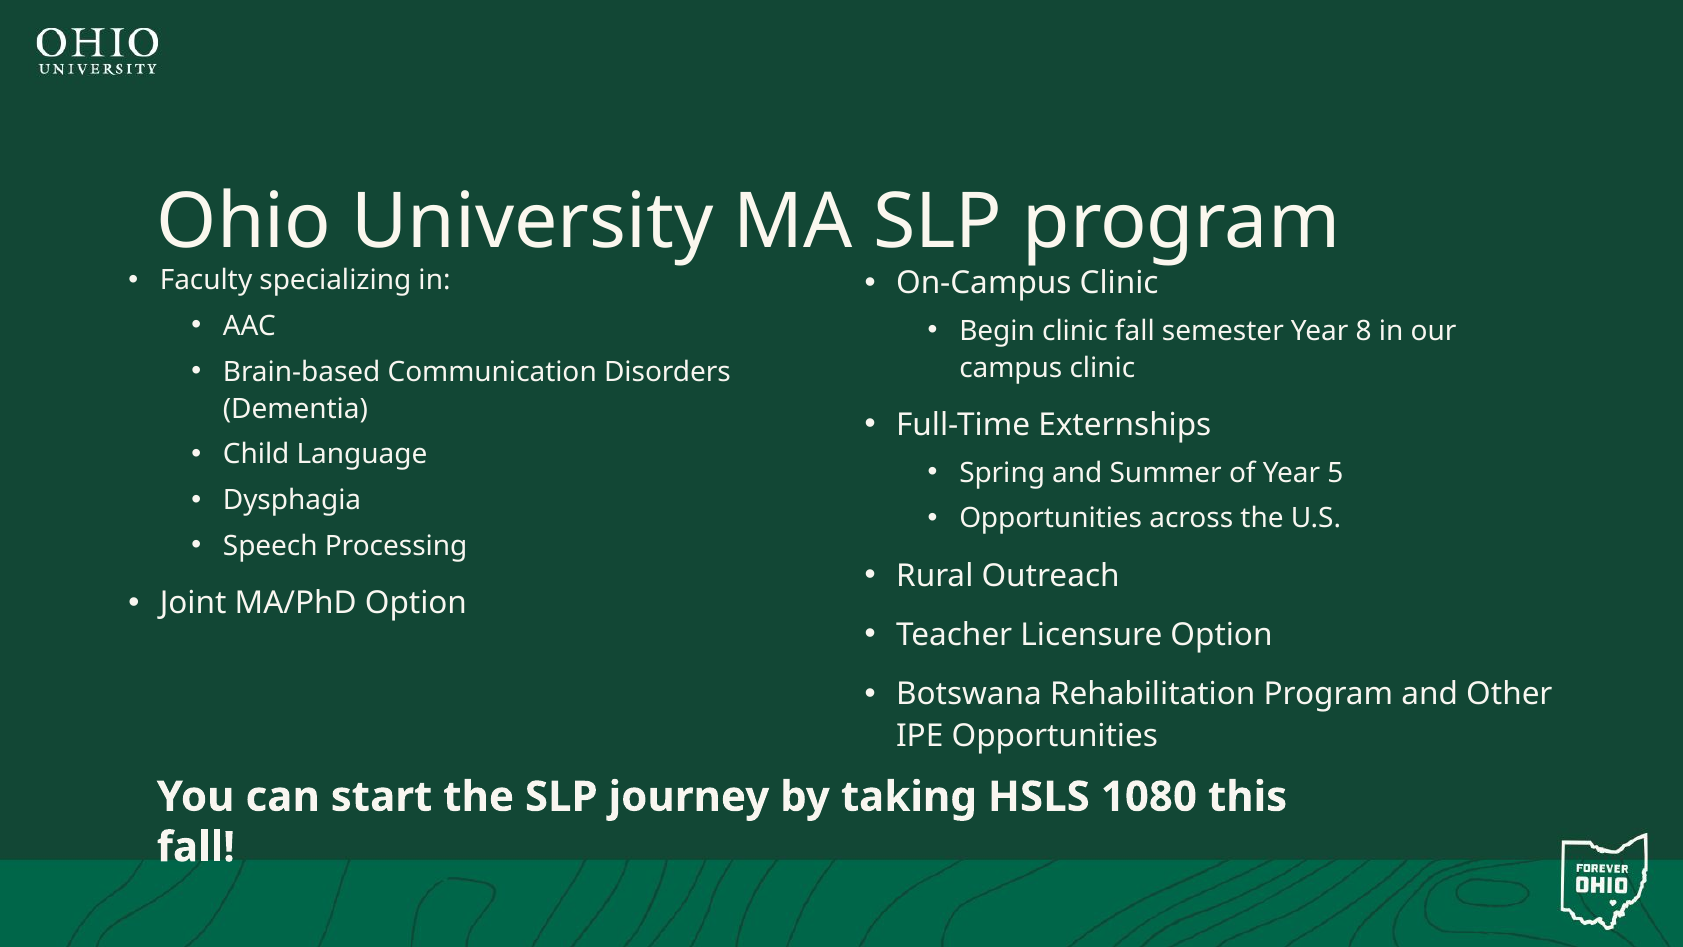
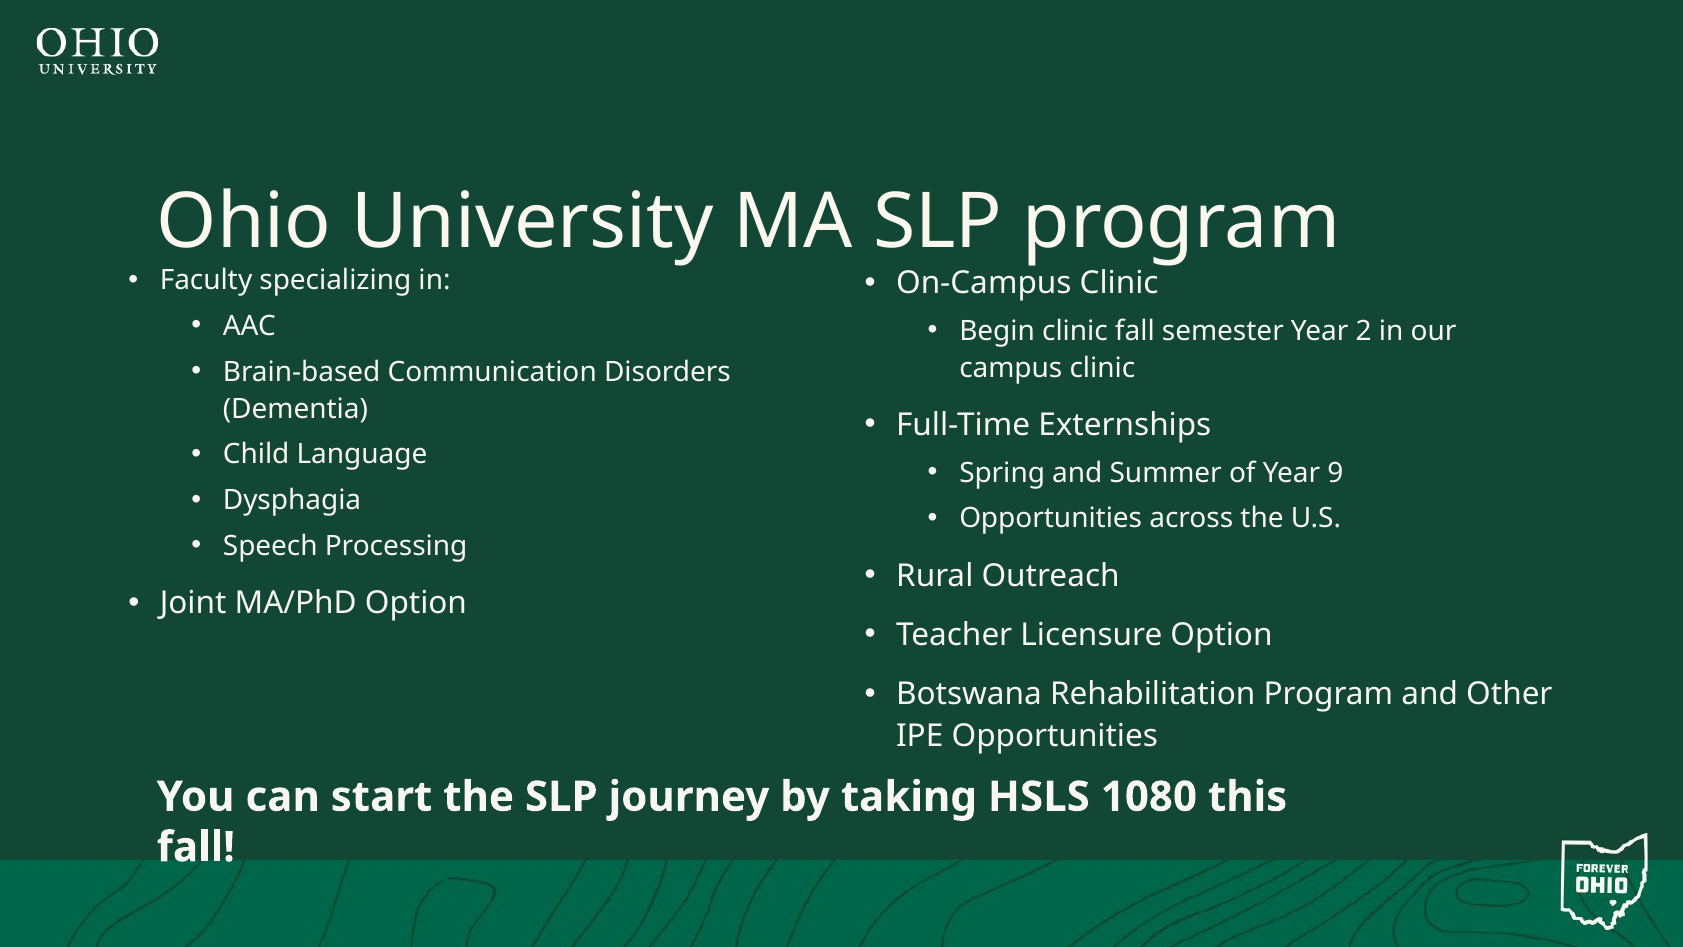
8: 8 -> 2
5: 5 -> 9
